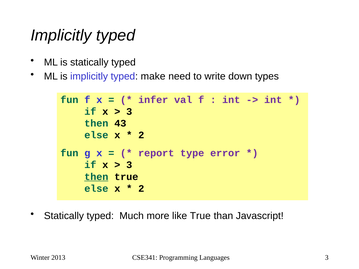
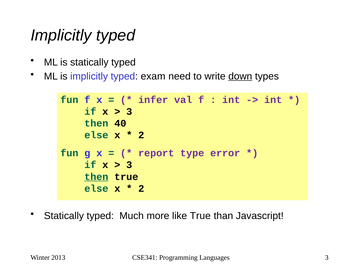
make: make -> exam
down underline: none -> present
43: 43 -> 40
